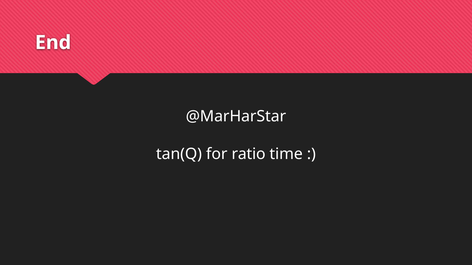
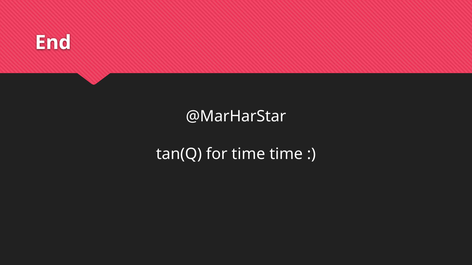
for ratio: ratio -> time
